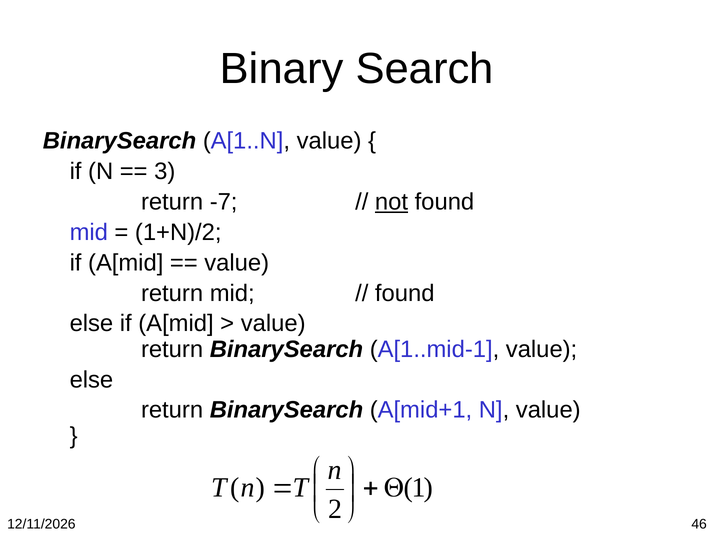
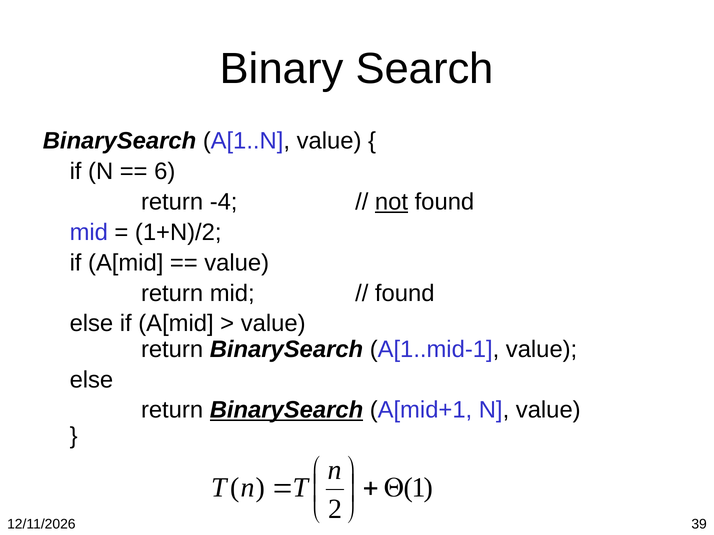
3: 3 -> 6
-7: -7 -> -4
BinarySearch at (286, 410) underline: none -> present
46: 46 -> 39
